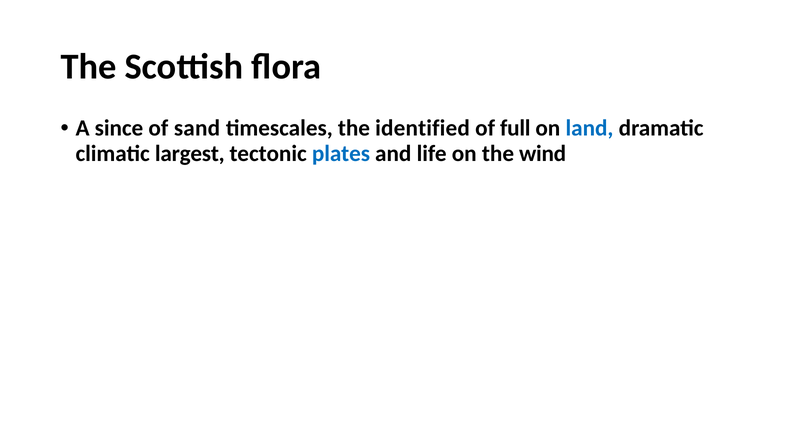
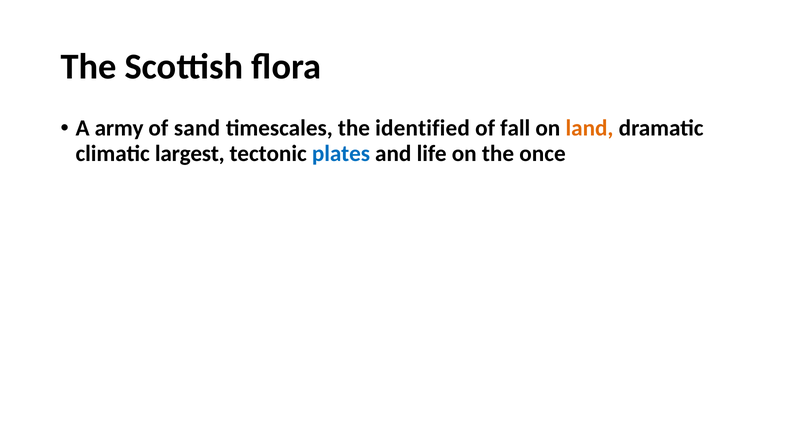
since: since -> army
full: full -> fall
land colour: blue -> orange
wind: wind -> once
